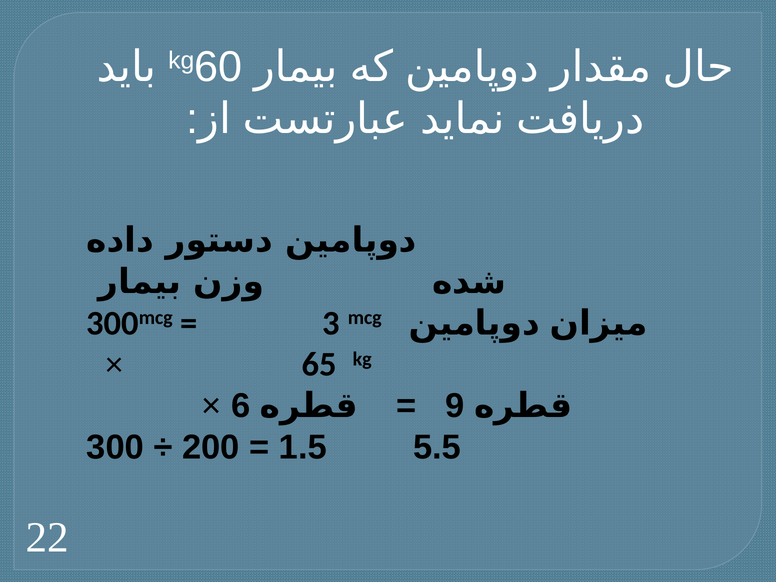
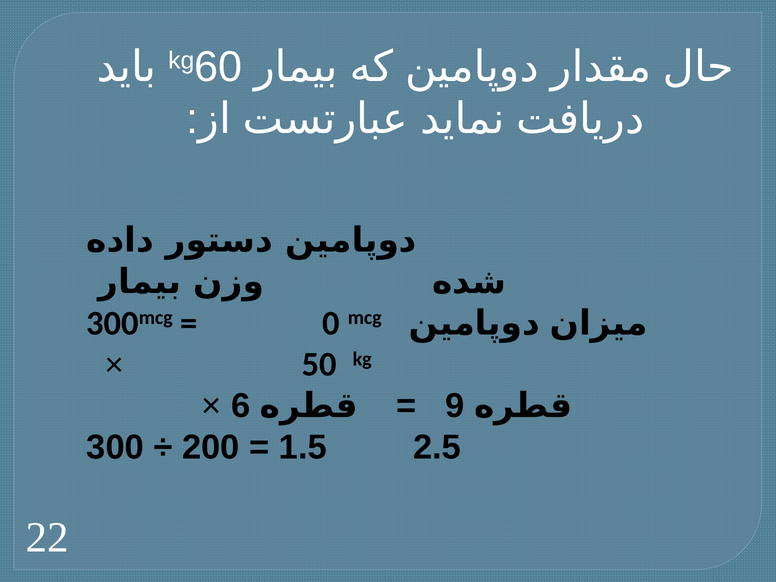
3: 3 -> 0
65: 65 -> 50
5.5: 5.5 -> 2.5
